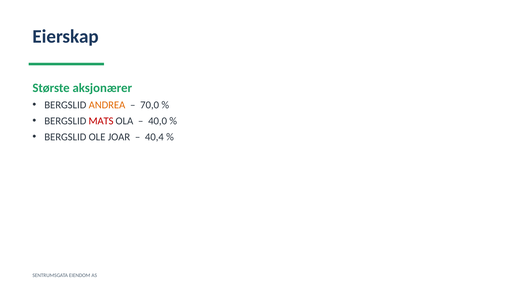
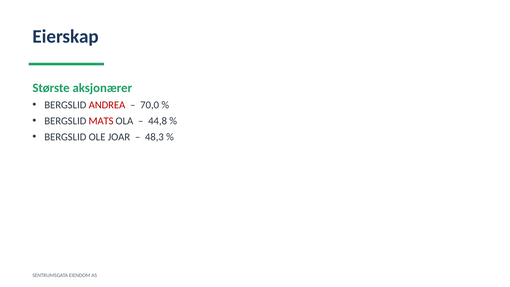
ANDREA colour: orange -> red
40,0: 40,0 -> 44,8
40,4: 40,4 -> 48,3
